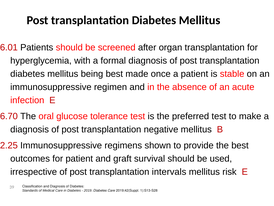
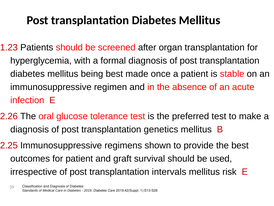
6.01: 6.01 -> 1.23
6.70: 6.70 -> 2.26
negative: negative -> genetics
